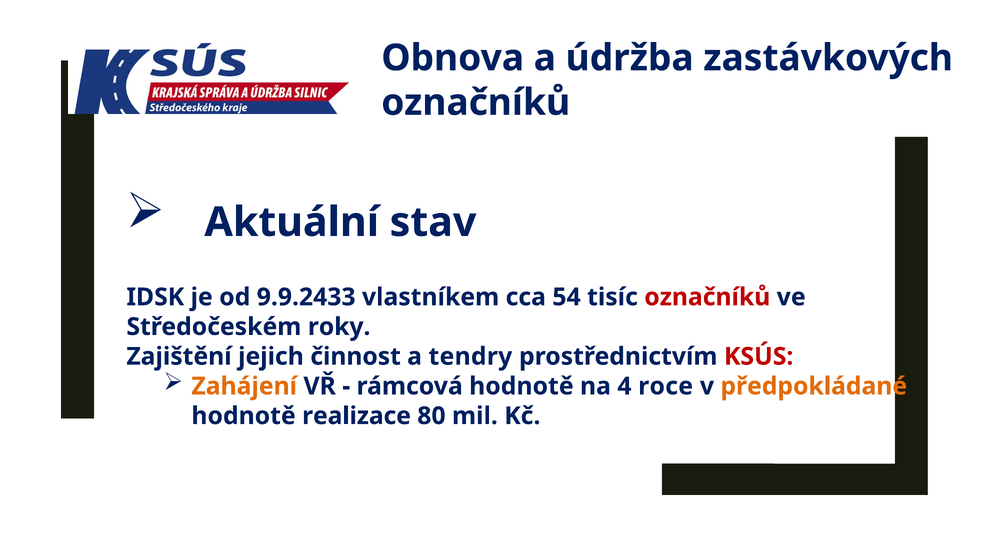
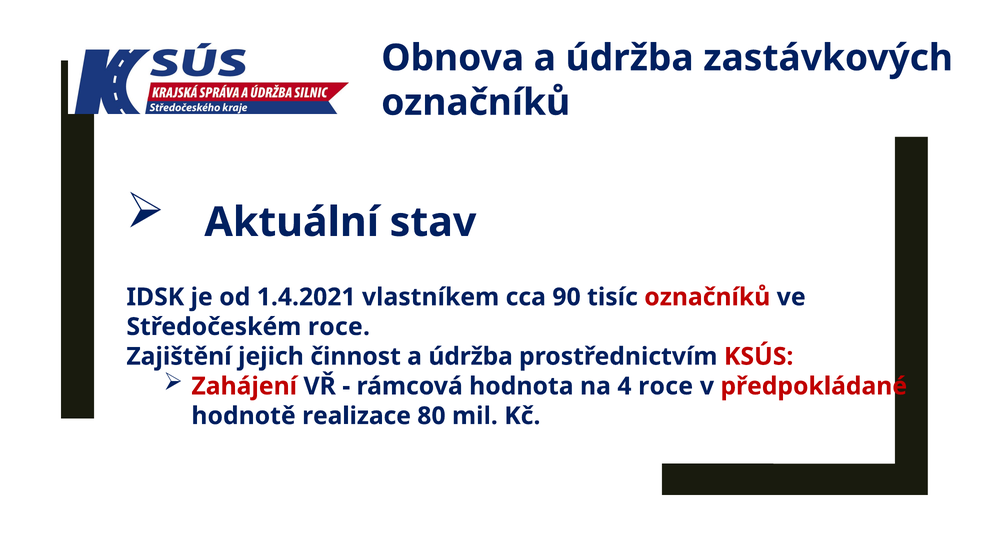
9.9.2433: 9.9.2433 -> 1.4.2021
54: 54 -> 90
Středočeském roky: roky -> roce
tendry at (470, 356): tendry -> údržba
Zahájení colour: orange -> red
rámcová hodnotě: hodnotě -> hodnota
předpokládané colour: orange -> red
